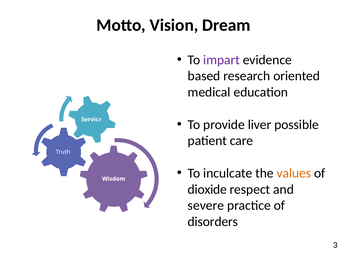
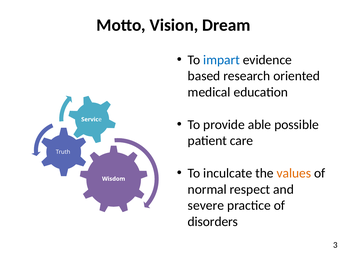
impart colour: purple -> blue
liver: liver -> able
dioxide: dioxide -> normal
